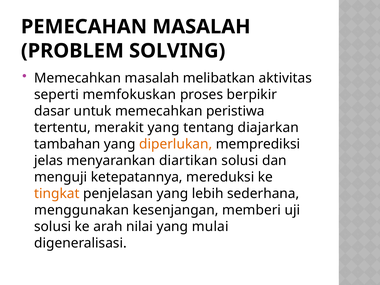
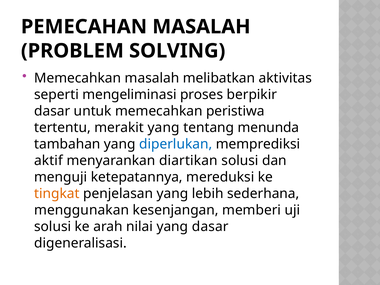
memfokuskan: memfokuskan -> mengeliminasi
diajarkan: diajarkan -> menunda
diperlukan colour: orange -> blue
jelas: jelas -> aktif
yang mulai: mulai -> dasar
